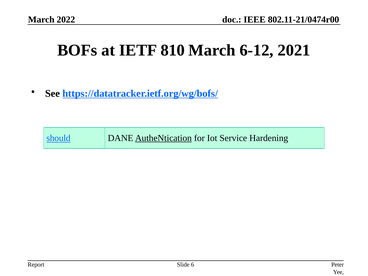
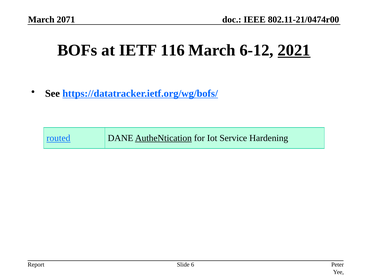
2022: 2022 -> 2071
810: 810 -> 116
2021 underline: none -> present
should: should -> routed
